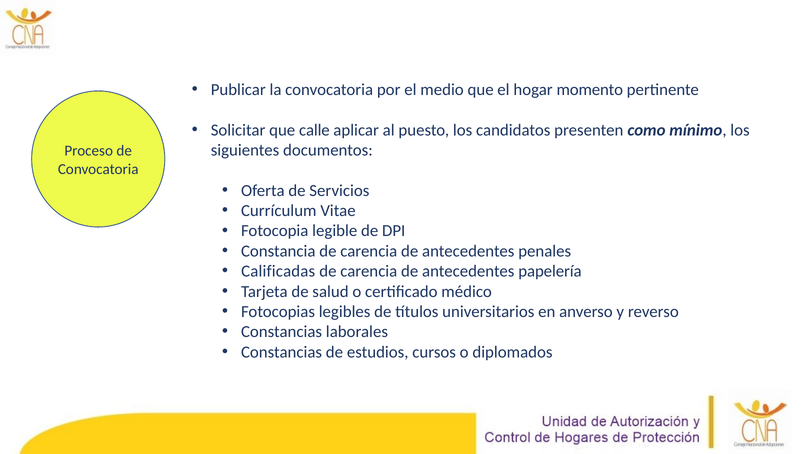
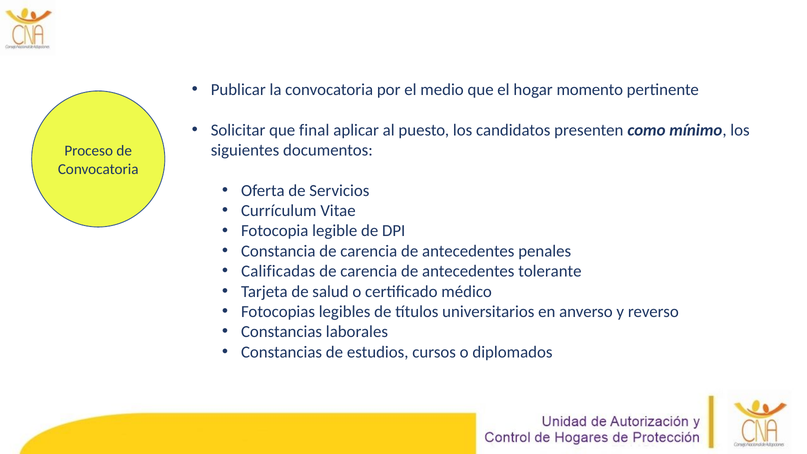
calle: calle -> final
papelería: papelería -> tolerante
